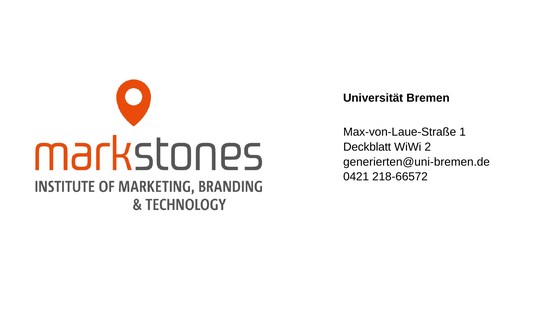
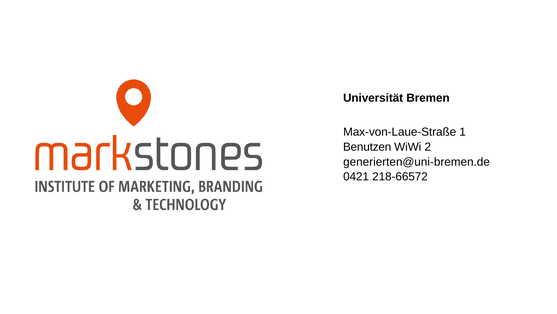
Deckblatt: Deckblatt -> Benutzen
